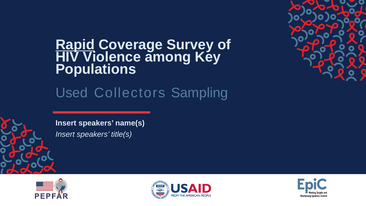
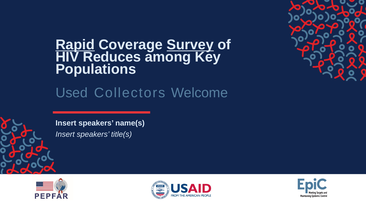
Survey underline: none -> present
Violence: Violence -> Reduces
Sampling: Sampling -> Welcome
